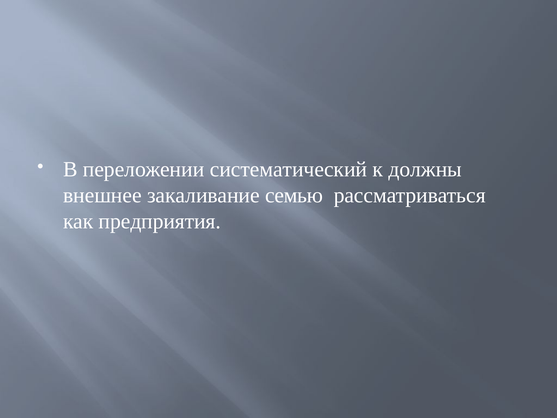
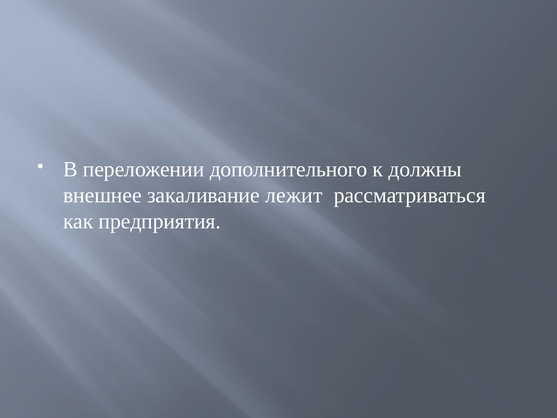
систематический: систематический -> дополнительного
семью: семью -> лежит
